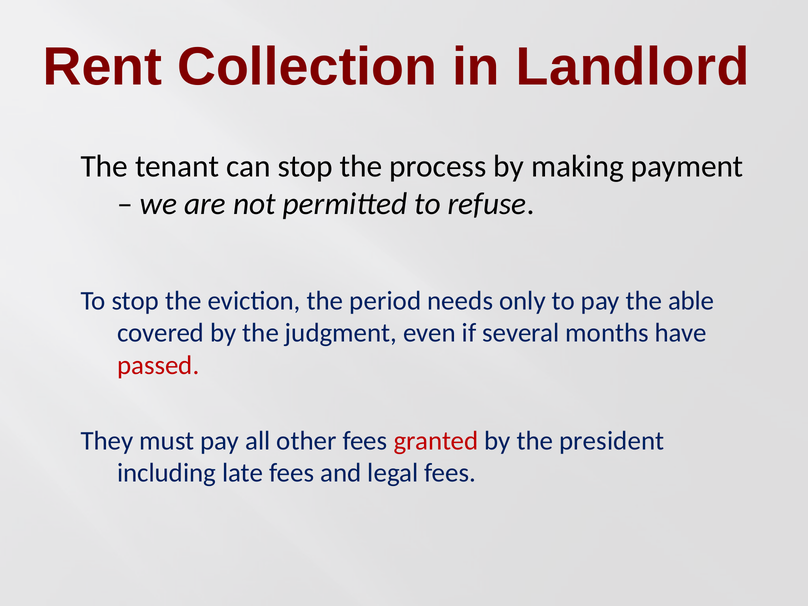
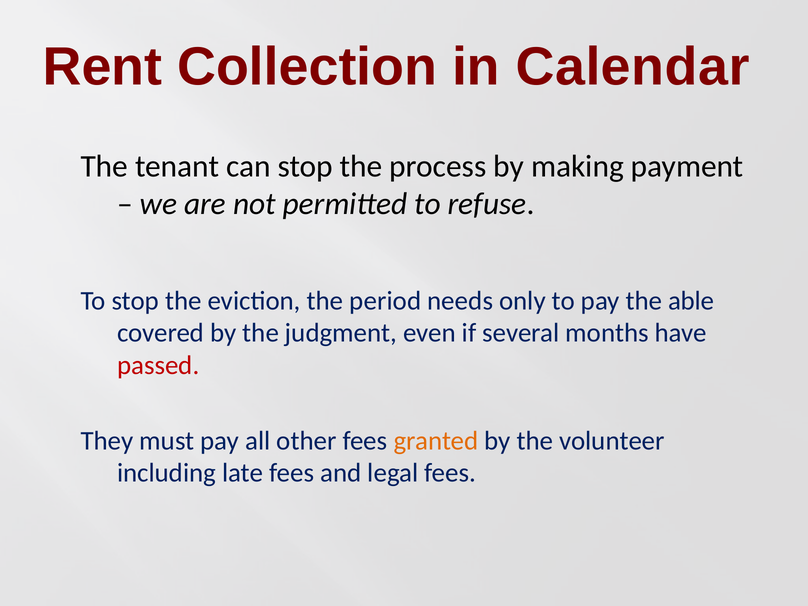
Landlord: Landlord -> Calendar
granted colour: red -> orange
president: president -> volunteer
